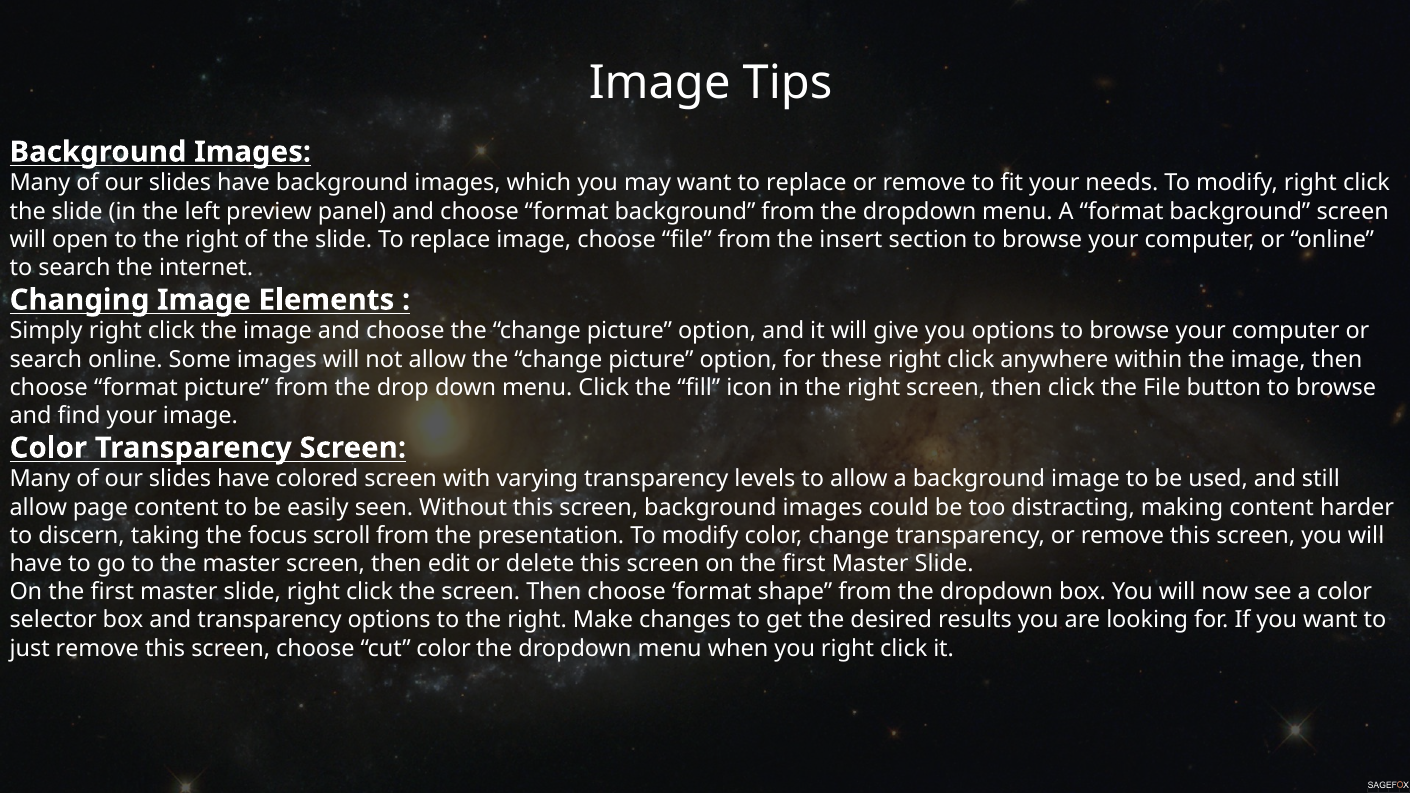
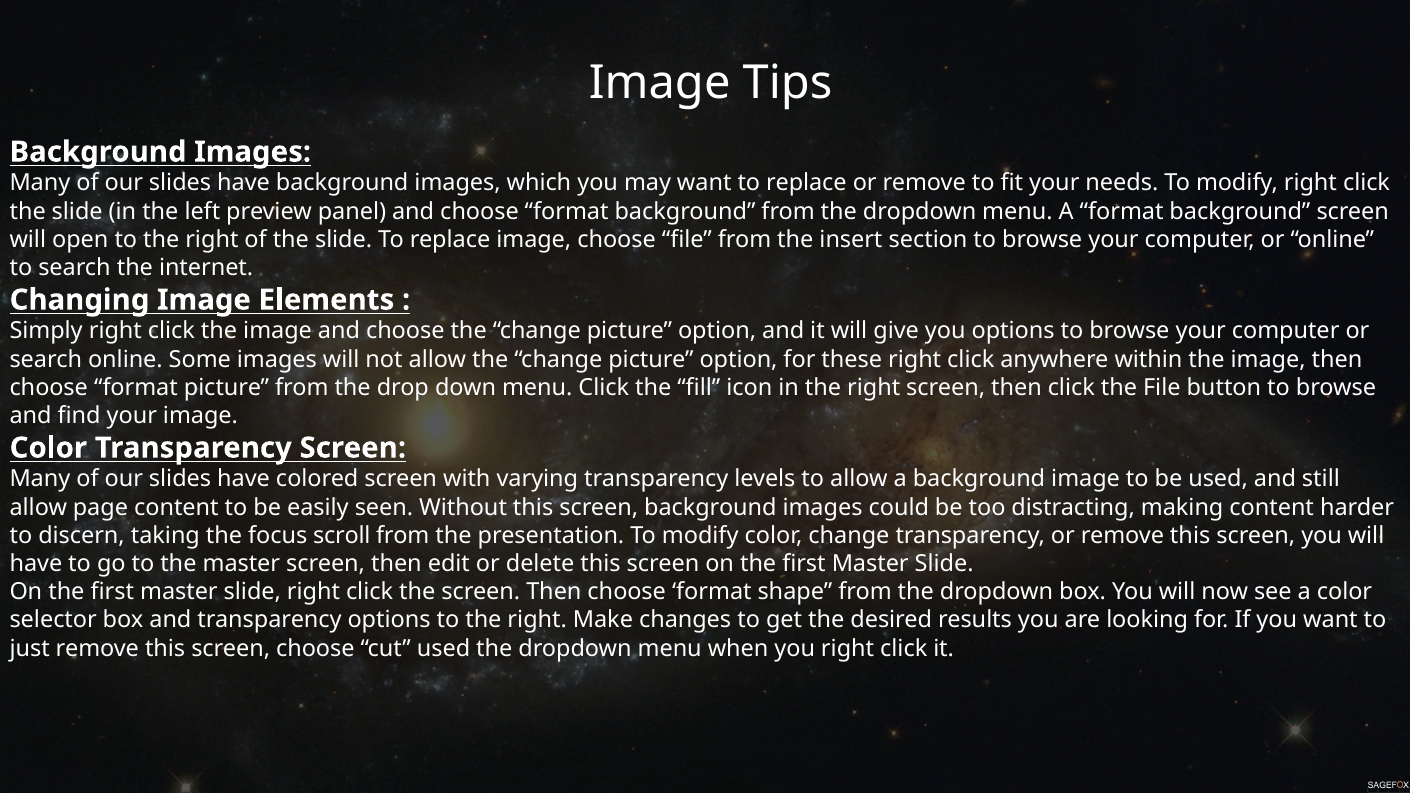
cut color: color -> used
